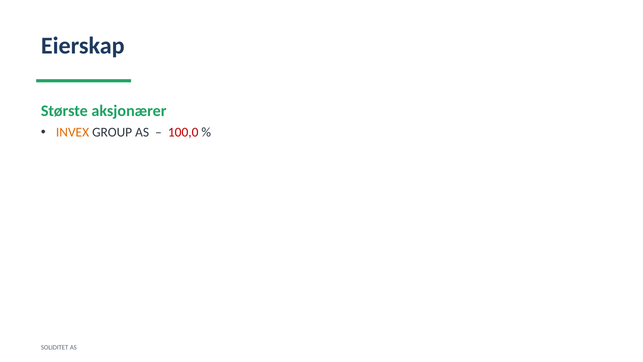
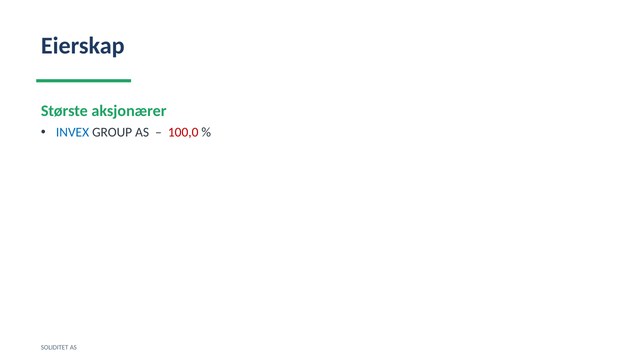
INVEX colour: orange -> blue
